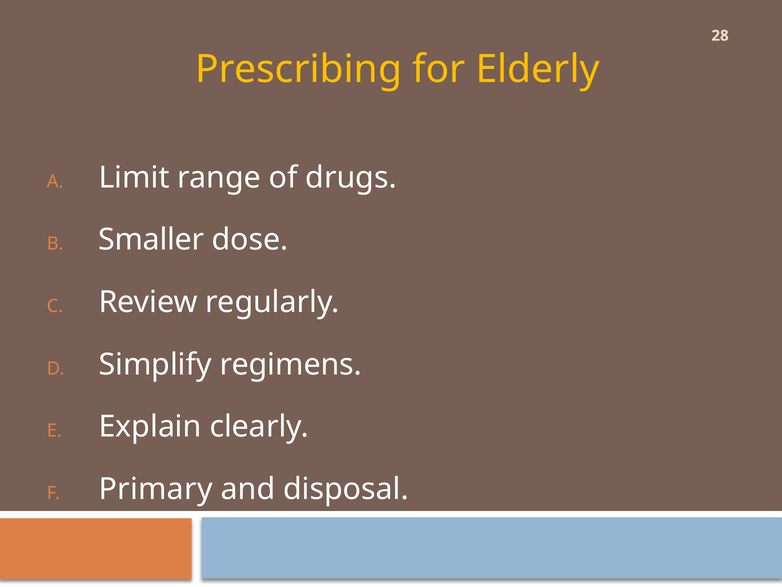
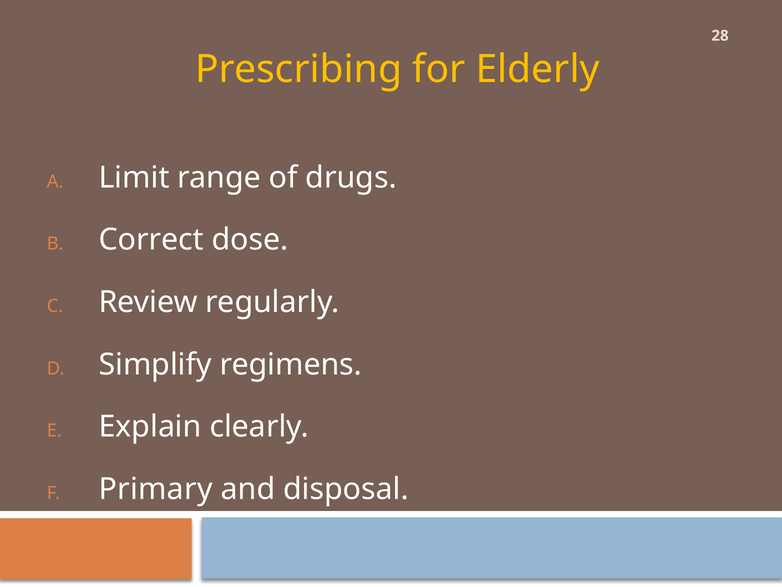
Smaller: Smaller -> Correct
